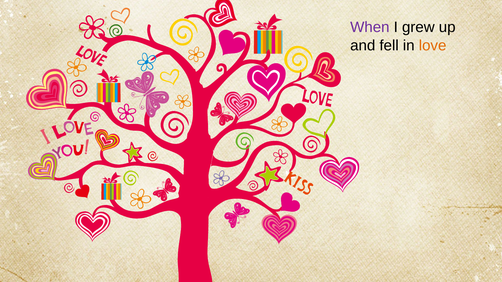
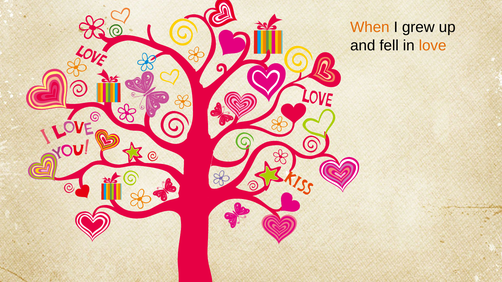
When colour: purple -> orange
